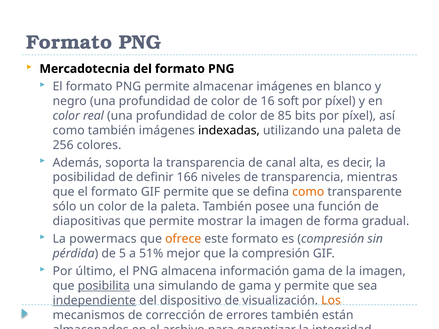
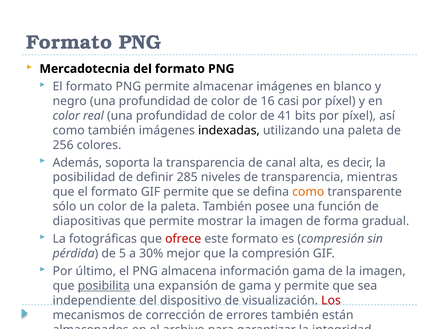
soft: soft -> casi
85: 85 -> 41
166: 166 -> 285
powermacs: powermacs -> fotográficas
ofrece colour: orange -> red
51%: 51% -> 30%
simulando: simulando -> expansión
independiente underline: present -> none
Los colour: orange -> red
